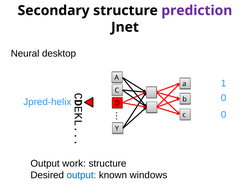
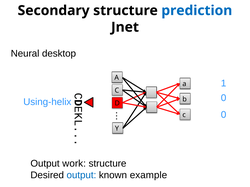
prediction colour: purple -> blue
Jpred-helix: Jpred-helix -> Using-helix
windows: windows -> example
